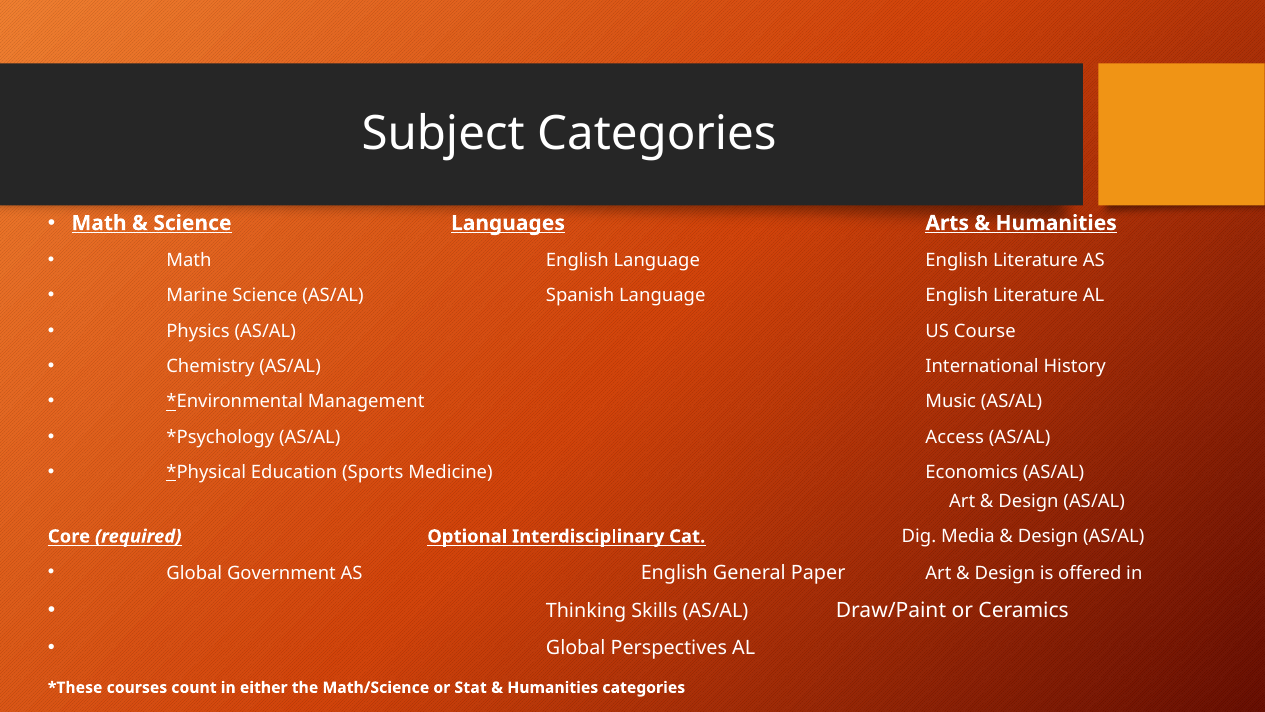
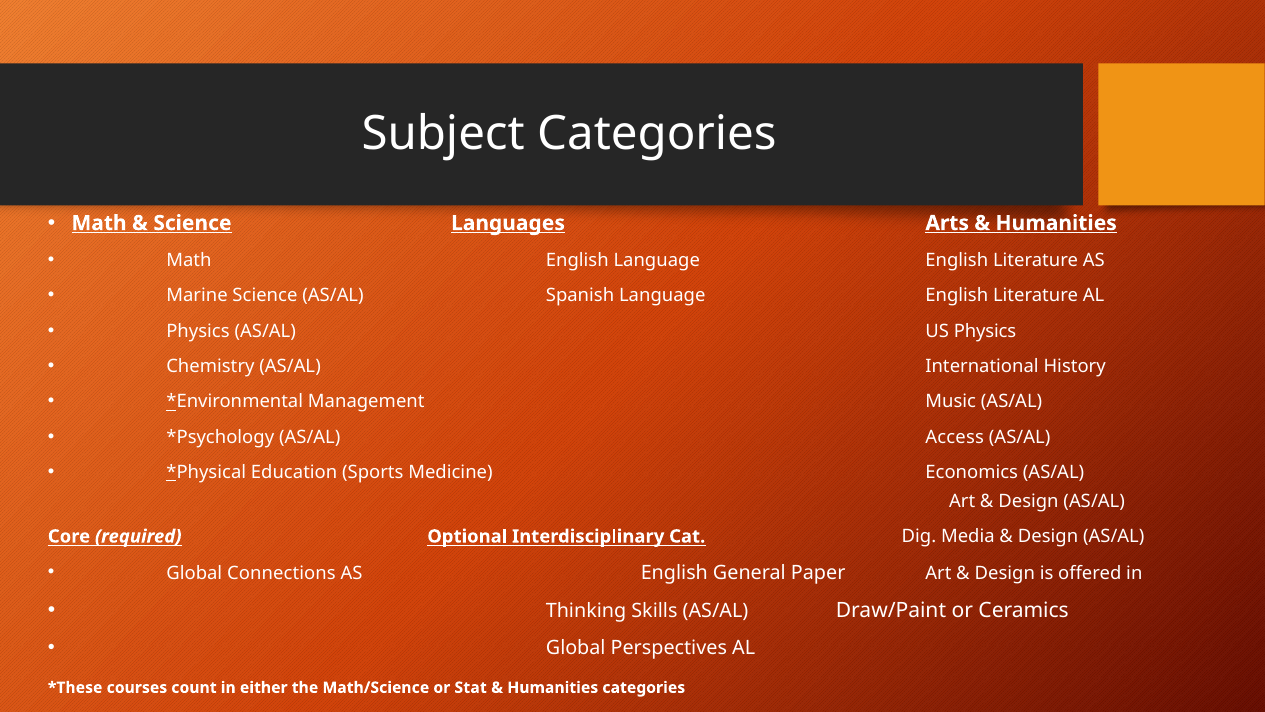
US Course: Course -> Physics
Government: Government -> Connections
